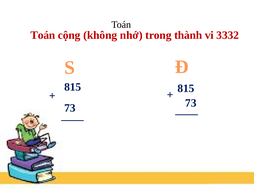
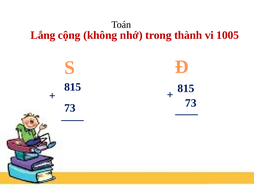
Toán at (43, 35): Toán -> Lắng
3332: 3332 -> 1005
